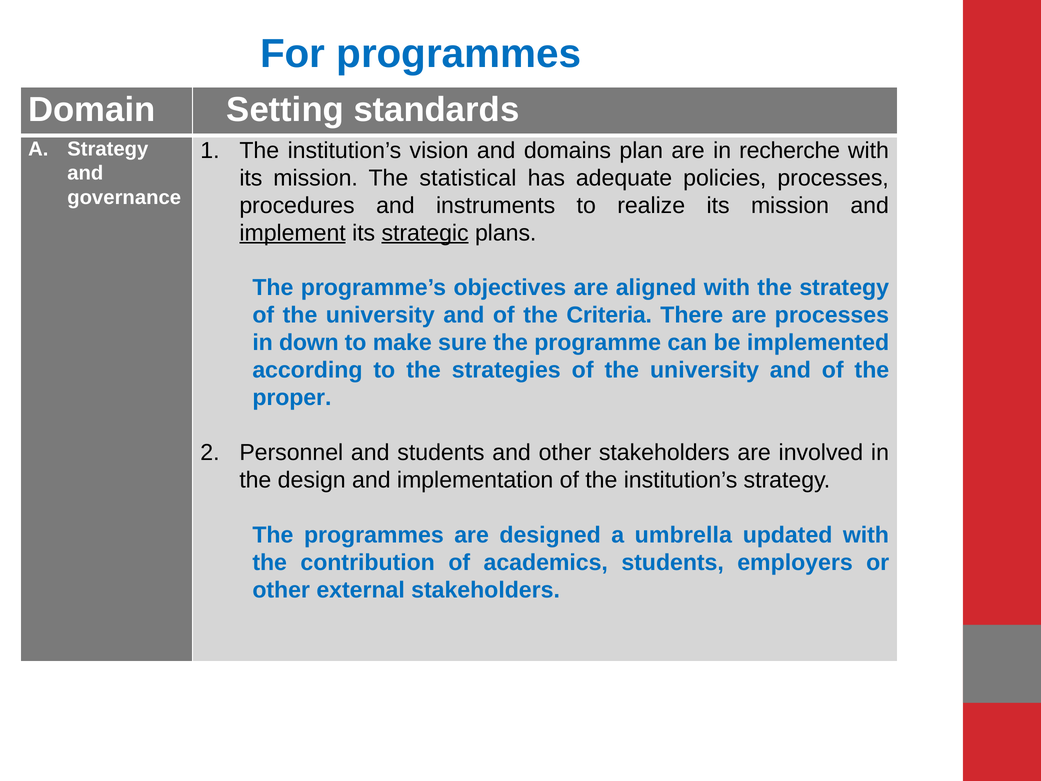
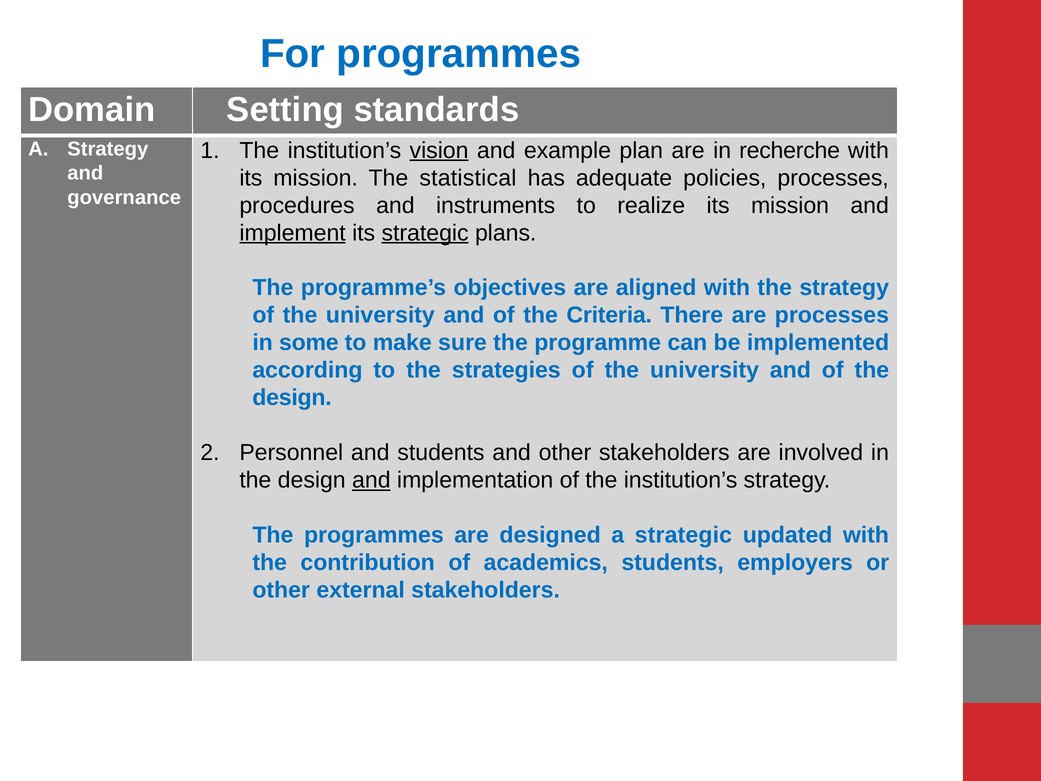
vision underline: none -> present
domains: domains -> example
down: down -> some
proper at (292, 398): proper -> design
and at (371, 480) underline: none -> present
a umbrella: umbrella -> strategic
